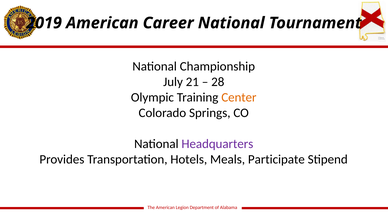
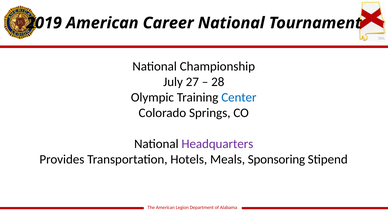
21: 21 -> 27
Center colour: orange -> blue
Participate: Participate -> Sponsoring
